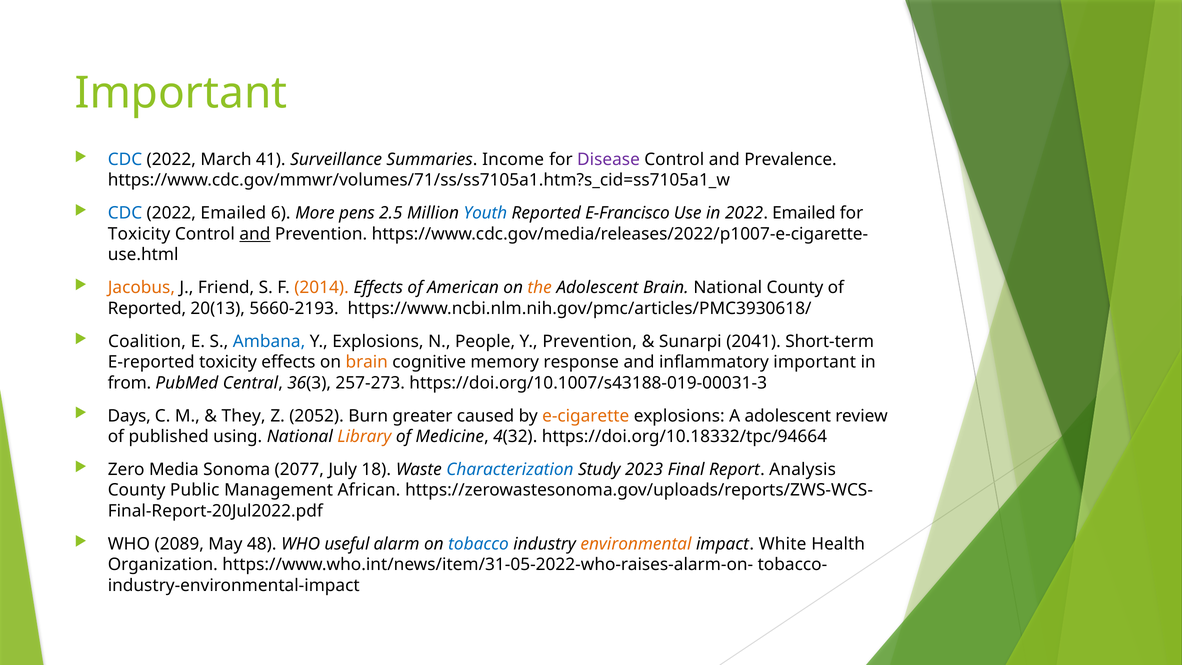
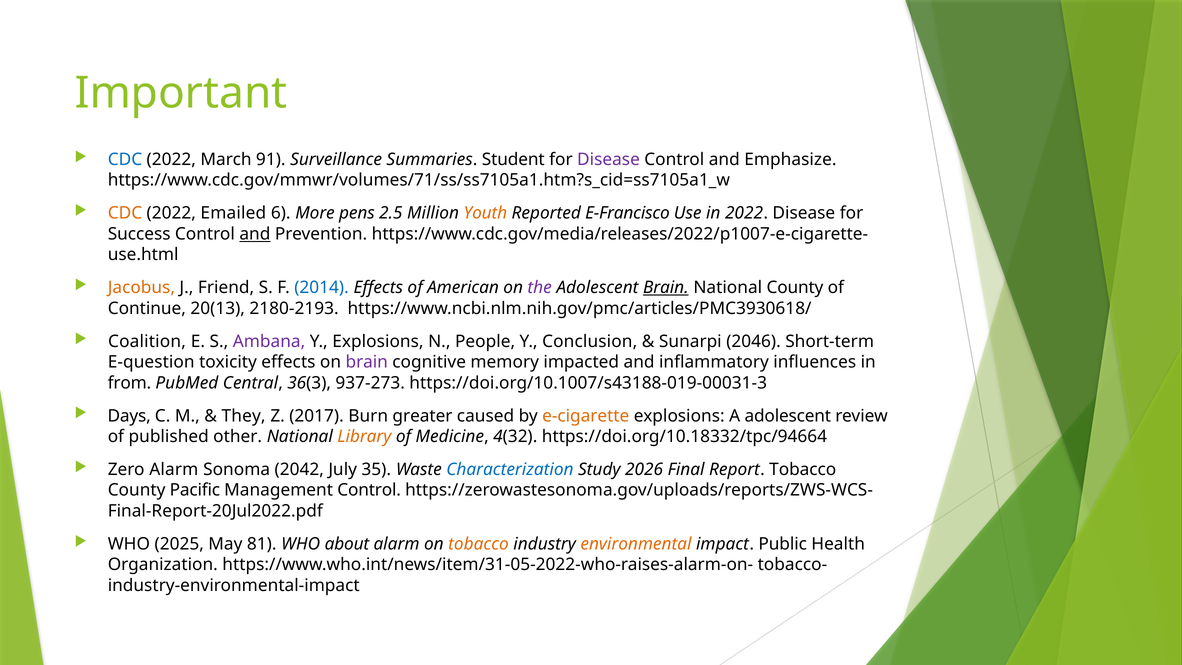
41: 41 -> 91
Income: Income -> Student
Prevalence: Prevalence -> Emphasize
CDC at (125, 213) colour: blue -> orange
Youth colour: blue -> orange
in 2022 Emailed: Emailed -> Disease
Toxicity at (139, 234): Toxicity -> Success
2014 colour: orange -> blue
the colour: orange -> purple
Brain at (666, 288) underline: none -> present
Reported at (147, 308): Reported -> Continue
5660-2193: 5660-2193 -> 2180-2193
Ambana colour: blue -> purple
Y Prevention: Prevention -> Conclusion
2041: 2041 -> 2046
E-reported: E-reported -> E-question
brain at (367, 362) colour: orange -> purple
response: response -> impacted
inflammatory important: important -> influences
257-273: 257-273 -> 937-273
2052: 2052 -> 2017
using: using -> other
Zero Media: Media -> Alarm
2077: 2077 -> 2042
18: 18 -> 35
2023: 2023 -> 2026
Report Analysis: Analysis -> Tobacco
Public: Public -> Pacific
Management African: African -> Control
2089: 2089 -> 2025
48: 48 -> 81
useful: useful -> about
tobacco at (479, 544) colour: blue -> orange
White: White -> Public
